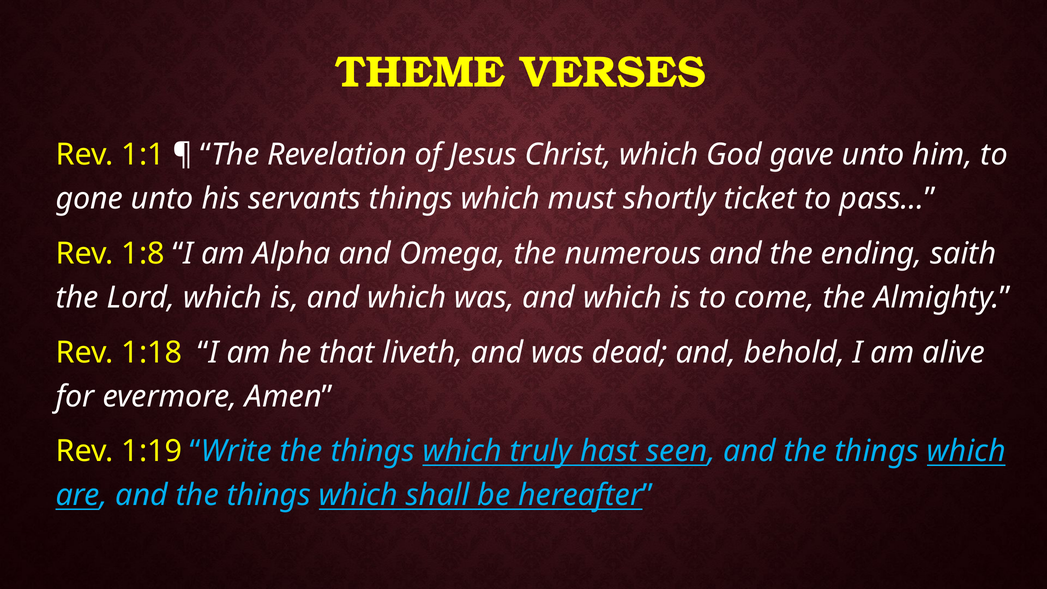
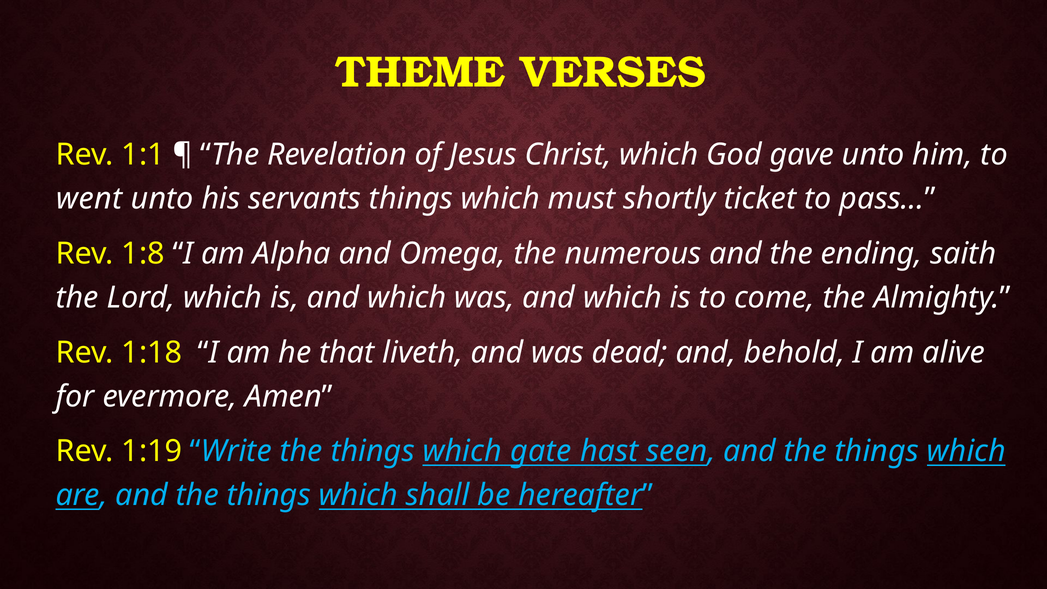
gone: gone -> went
truly: truly -> gate
